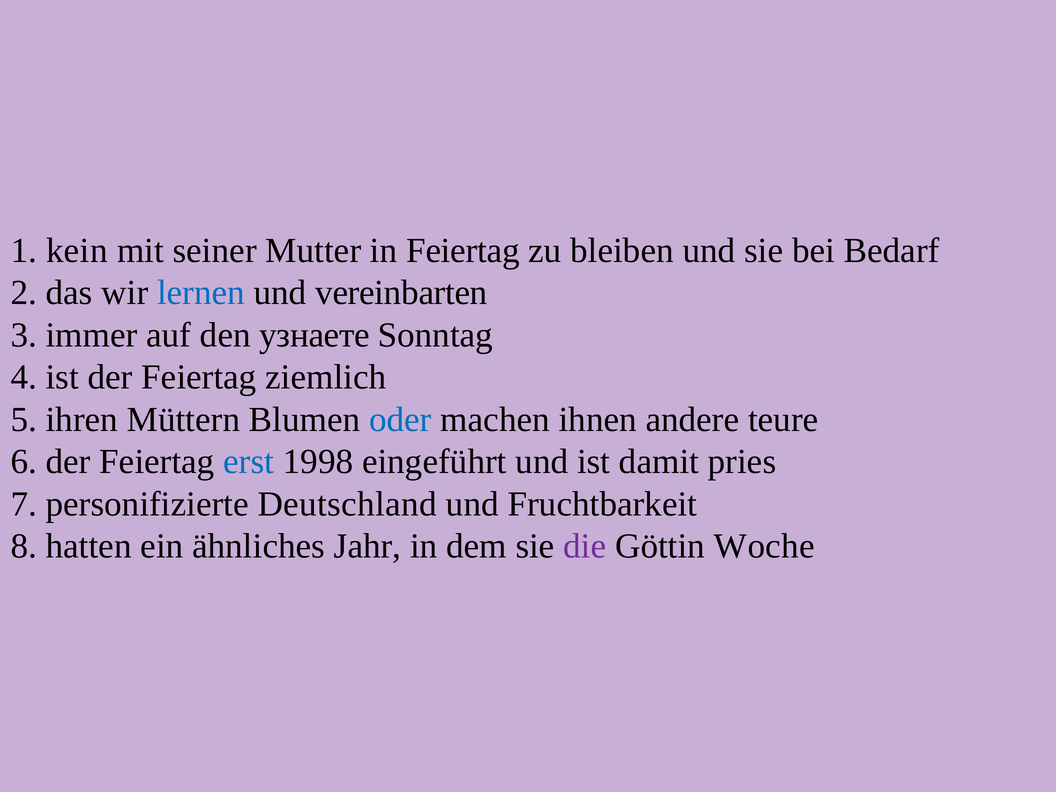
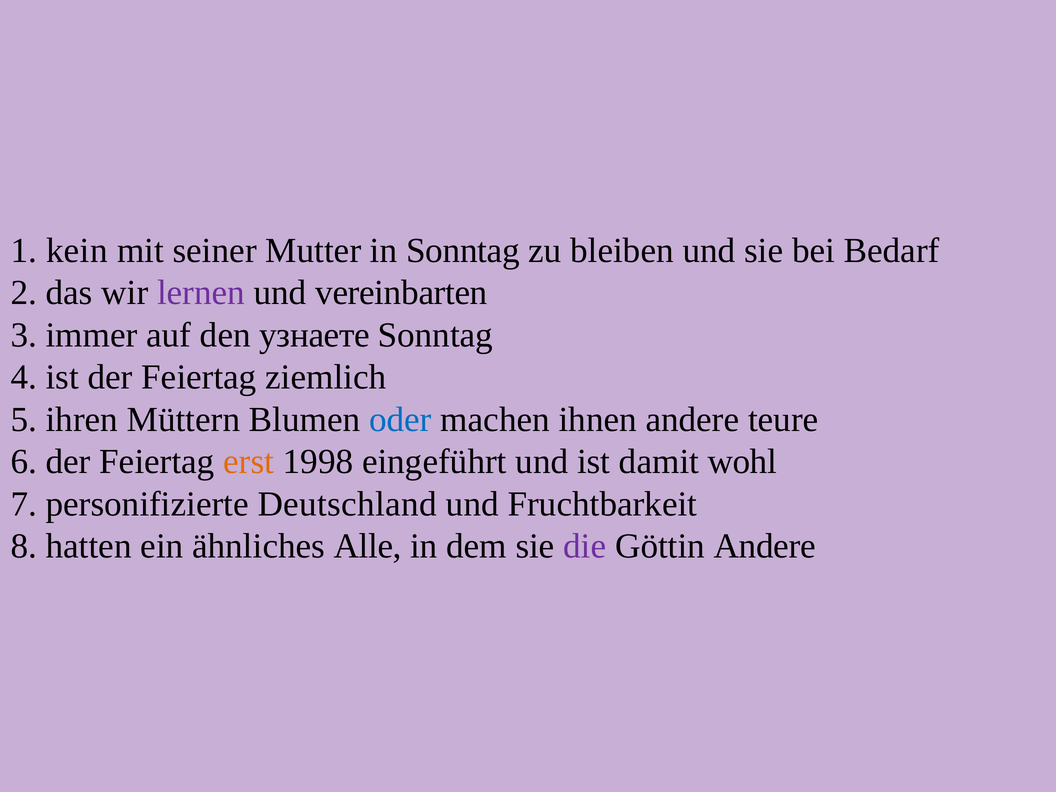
in Feiertag: Feiertag -> Sonntag
lernen colour: blue -> purple
erst colour: blue -> orange
pries: pries -> wohl
Jahr: Jahr -> Alle
Göttin Woche: Woche -> Andere
